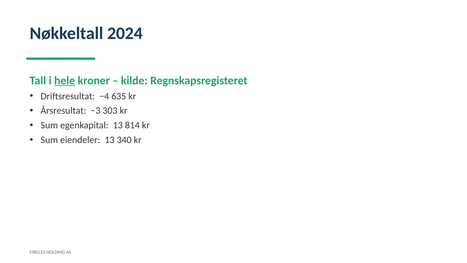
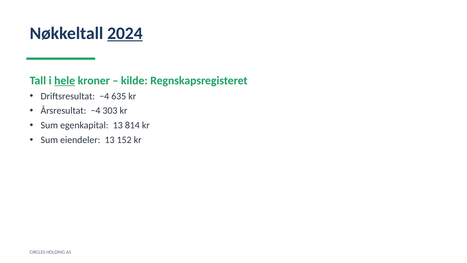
2024 underline: none -> present
Årsresultat −3: −3 -> −4
340: 340 -> 152
